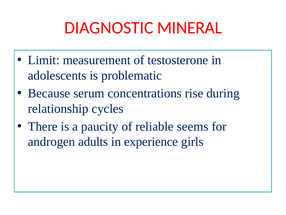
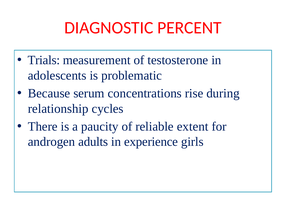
MINERAL: MINERAL -> PERCENT
Limit: Limit -> Trials
seems: seems -> extent
